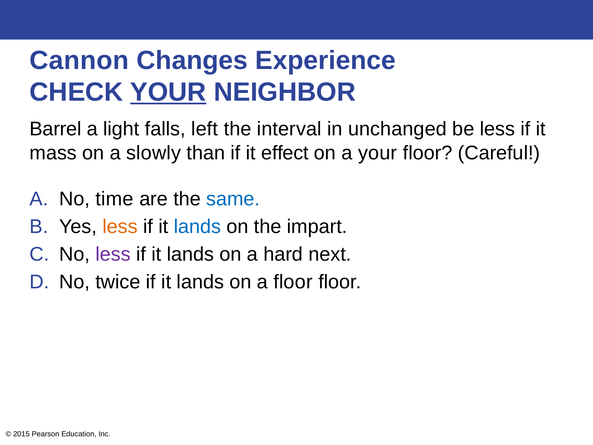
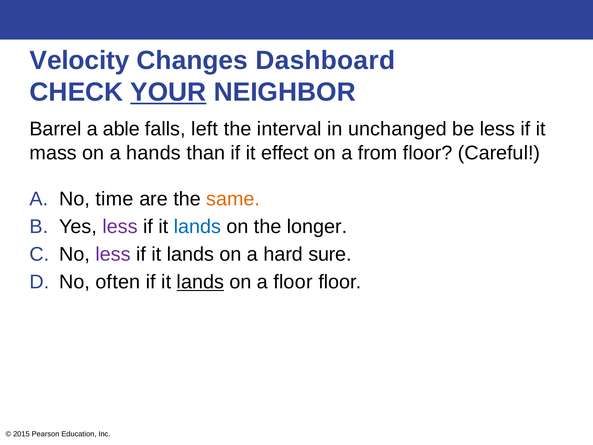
Cannon: Cannon -> Velocity
Experience: Experience -> Dashboard
light: light -> able
slowly: slowly -> hands
a your: your -> from
same colour: blue -> orange
less at (120, 227) colour: orange -> purple
impart: impart -> longer
next: next -> sure
twice: twice -> often
lands at (200, 282) underline: none -> present
